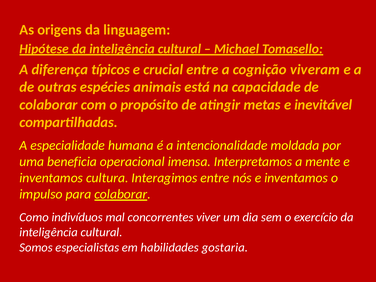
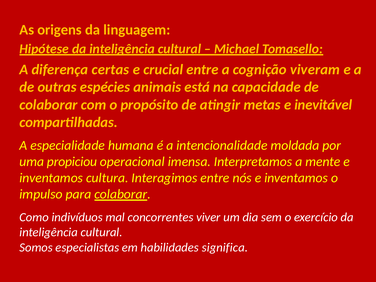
típicos: típicos -> certas
beneficia: beneficia -> propiciou
gostaria: gostaria -> significa
